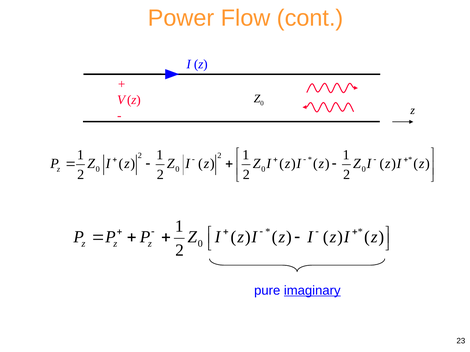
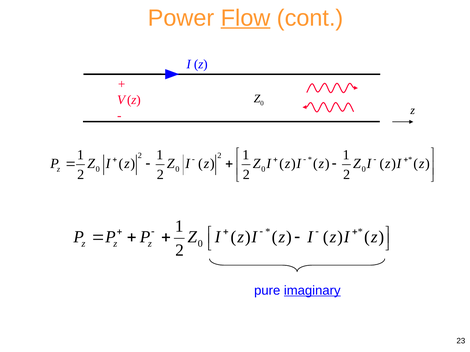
Flow underline: none -> present
